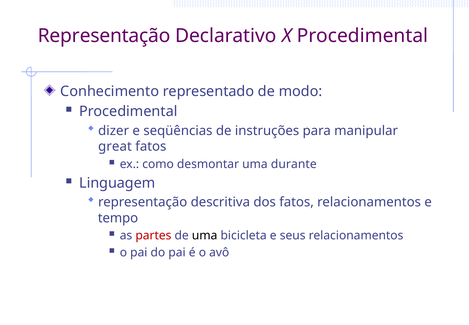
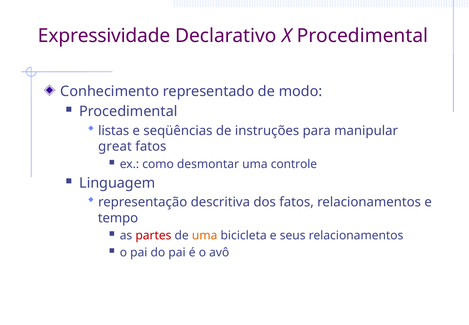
Representação at (104, 36): Representação -> Expressividade
dizer: dizer -> listas
durante: durante -> controle
uma at (205, 235) colour: black -> orange
